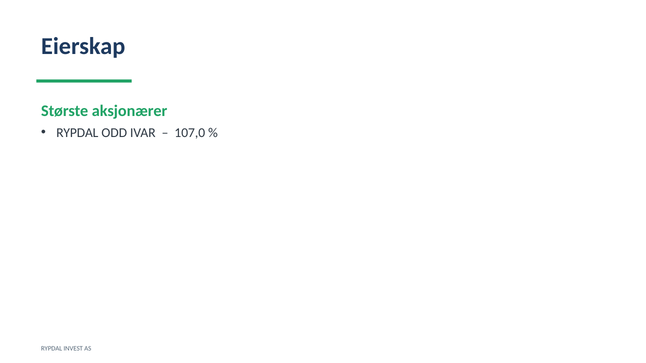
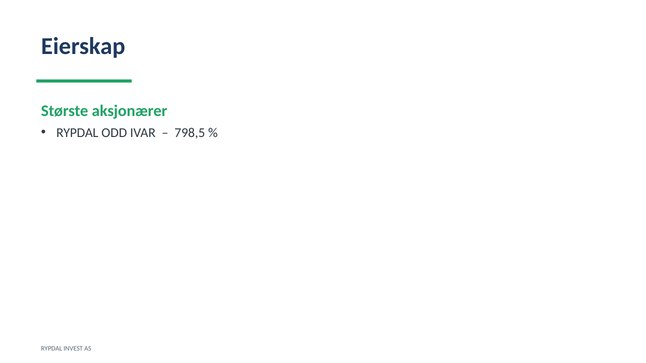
107,0: 107,0 -> 798,5
